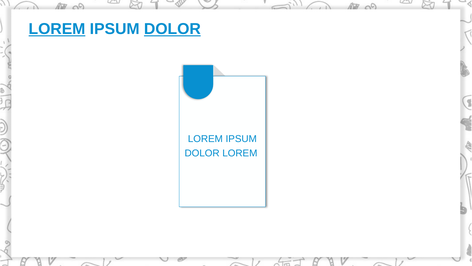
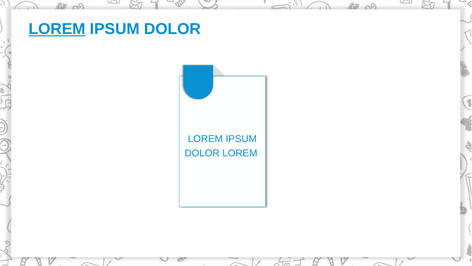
DOLOR at (172, 29) underline: present -> none
